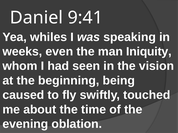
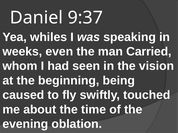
9:41: 9:41 -> 9:37
Iniquity: Iniquity -> Carried
